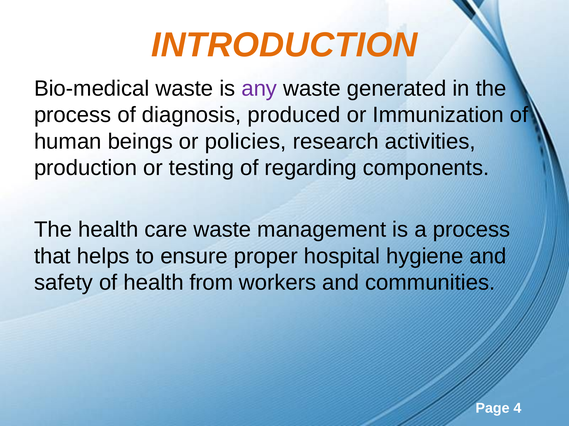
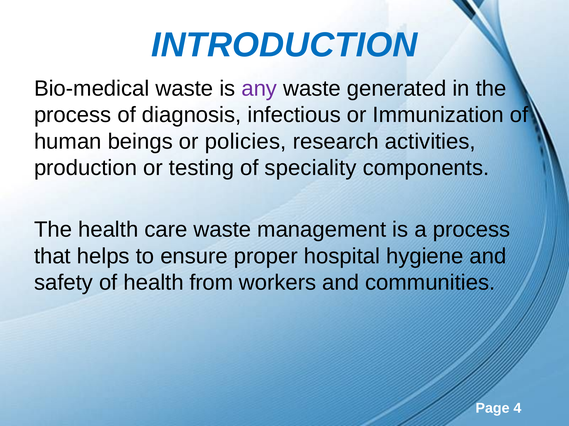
INTRODUCTION colour: orange -> blue
produced: produced -> infectious
regarding: regarding -> speciality
